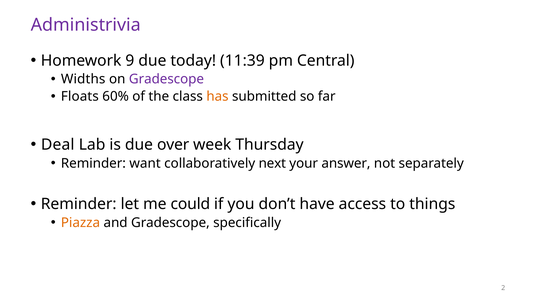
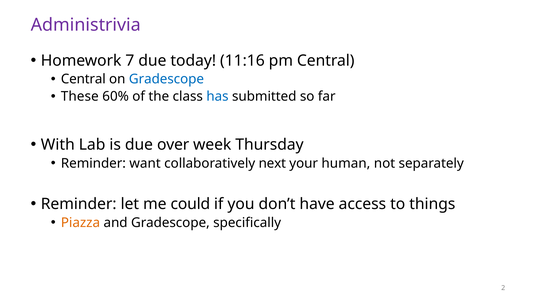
9: 9 -> 7
11:39: 11:39 -> 11:16
Widths at (83, 79): Widths -> Central
Gradescope at (166, 79) colour: purple -> blue
Floats: Floats -> These
has colour: orange -> blue
Deal: Deal -> With
answer: answer -> human
